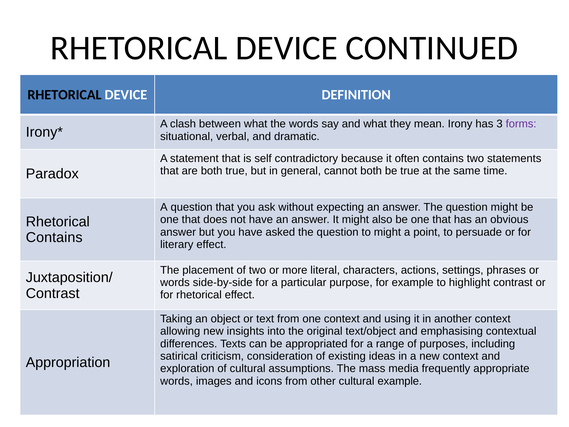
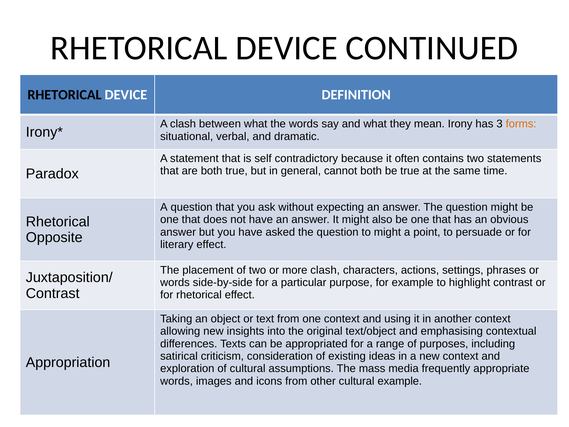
forms colour: purple -> orange
Contains at (54, 237): Contains -> Opposite
more literal: literal -> clash
